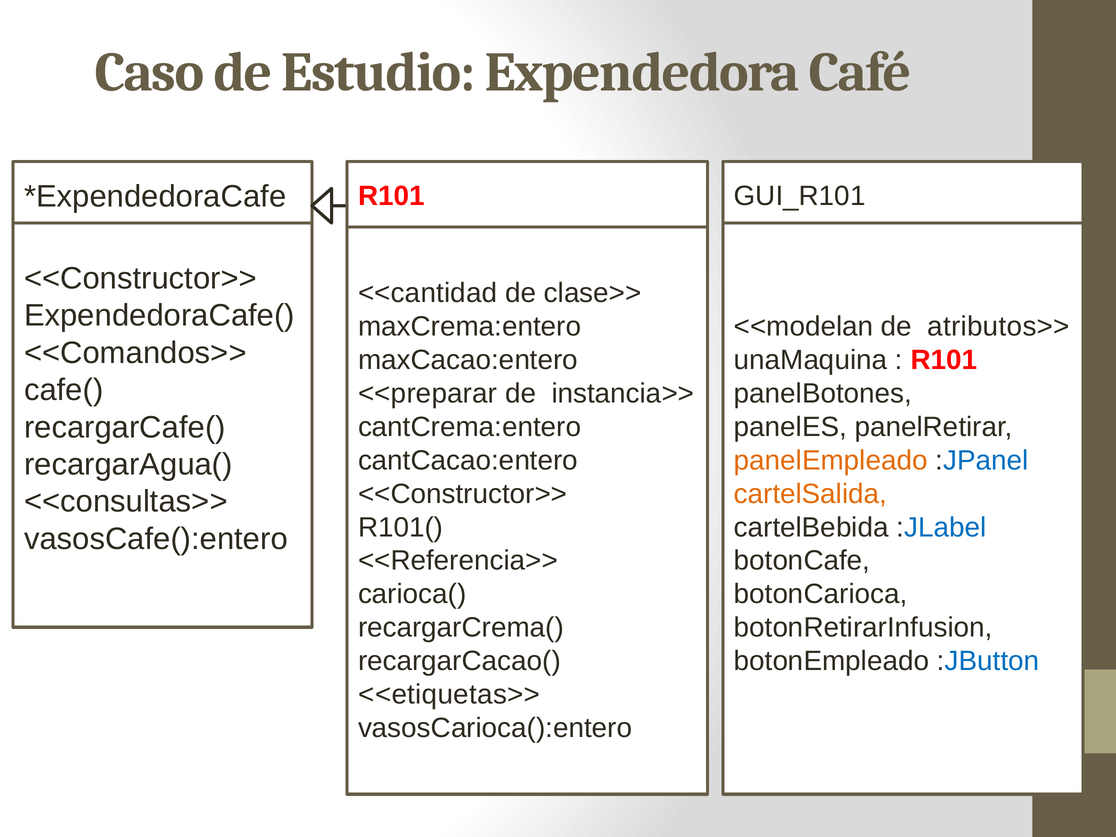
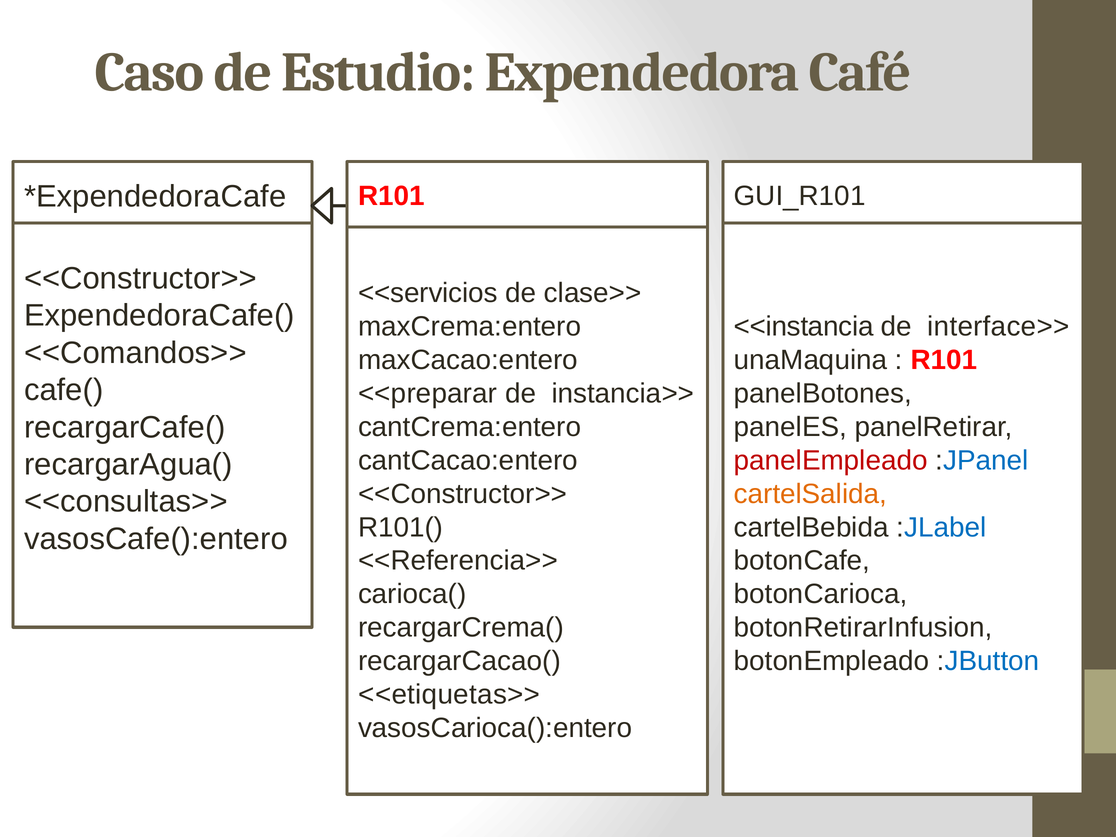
<<cantidad: <<cantidad -> <<servicios
<<modelan: <<modelan -> <<instancia
atributos>>: atributos>> -> interface>>
panelEmpleado colour: orange -> red
